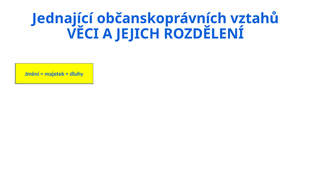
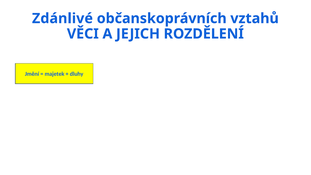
Jednající: Jednající -> Zdánlivé
